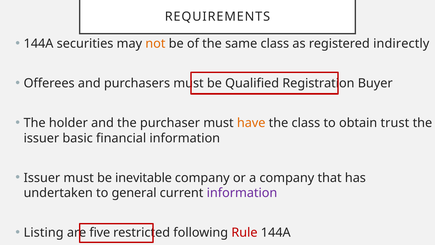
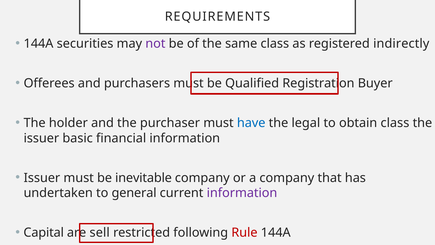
not colour: orange -> purple
have colour: orange -> blue
the class: class -> legal
obtain trust: trust -> class
Listing: Listing -> Capital
five: five -> sell
